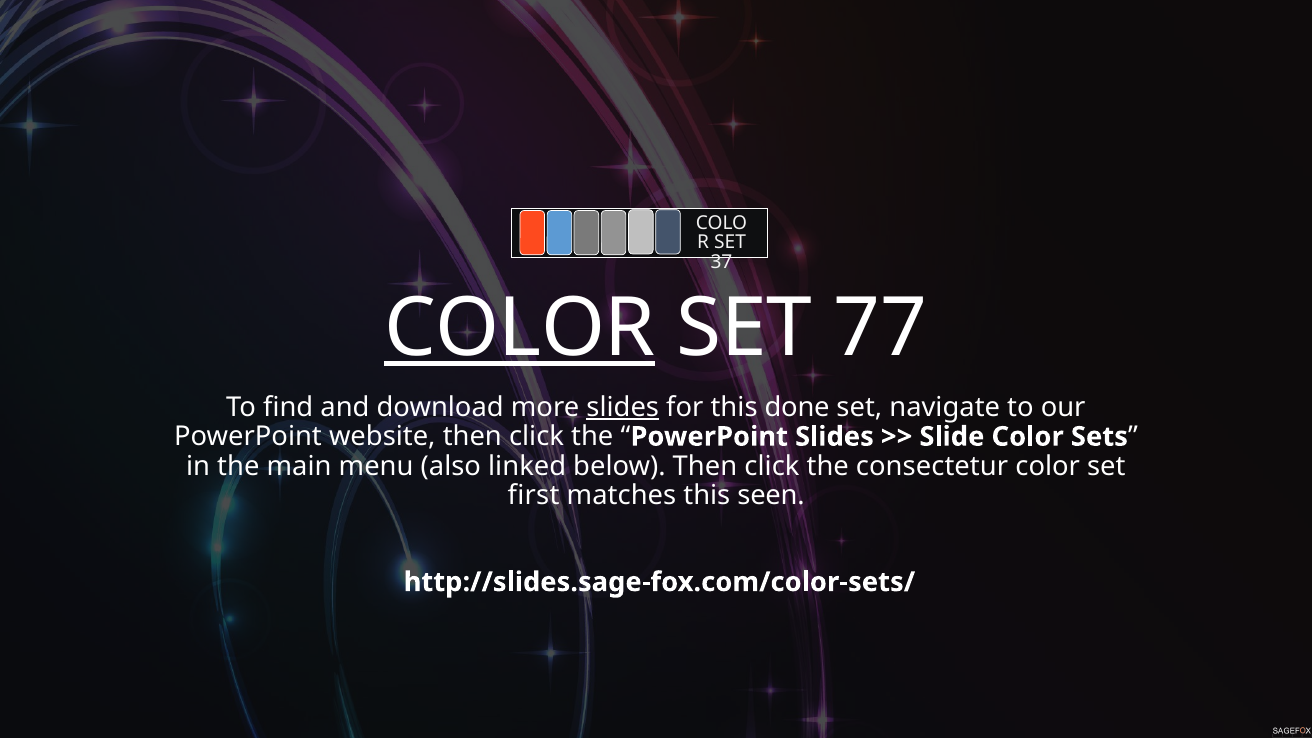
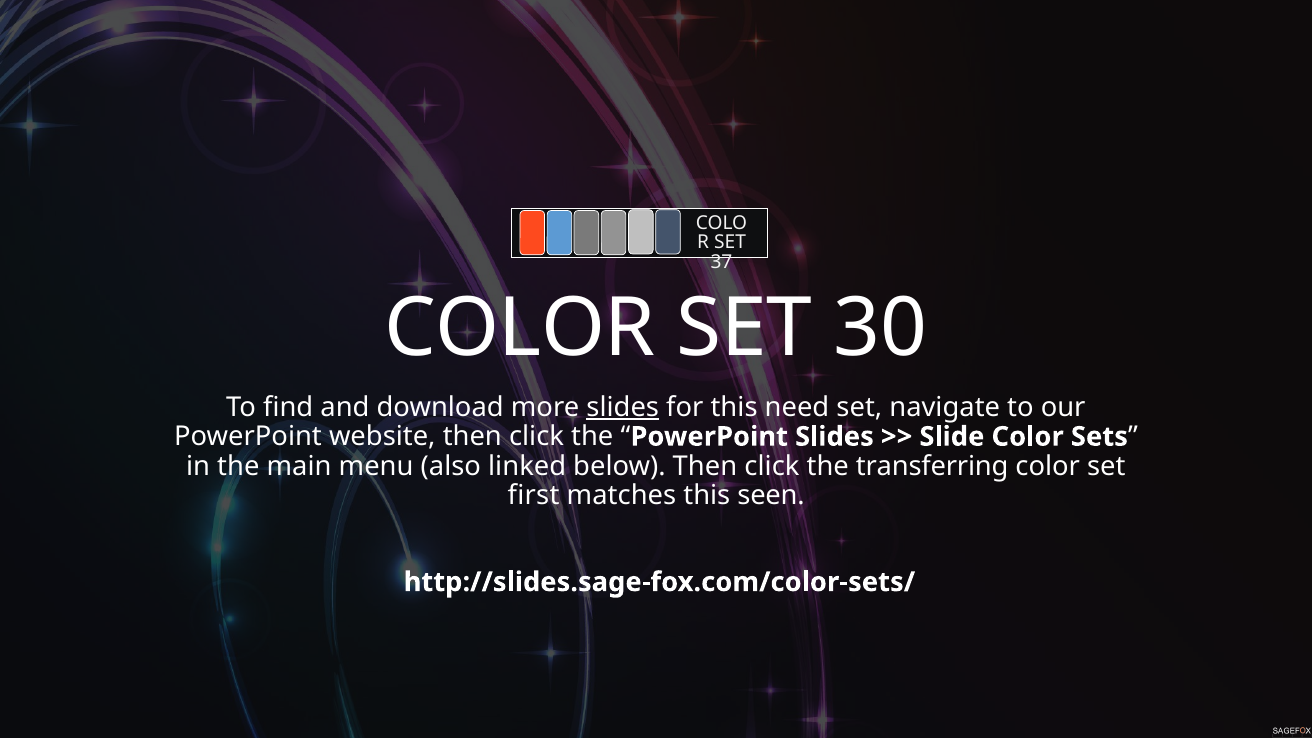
COLOR at (520, 328) underline: present -> none
77: 77 -> 30
done: done -> need
consectetur: consectetur -> transferring
